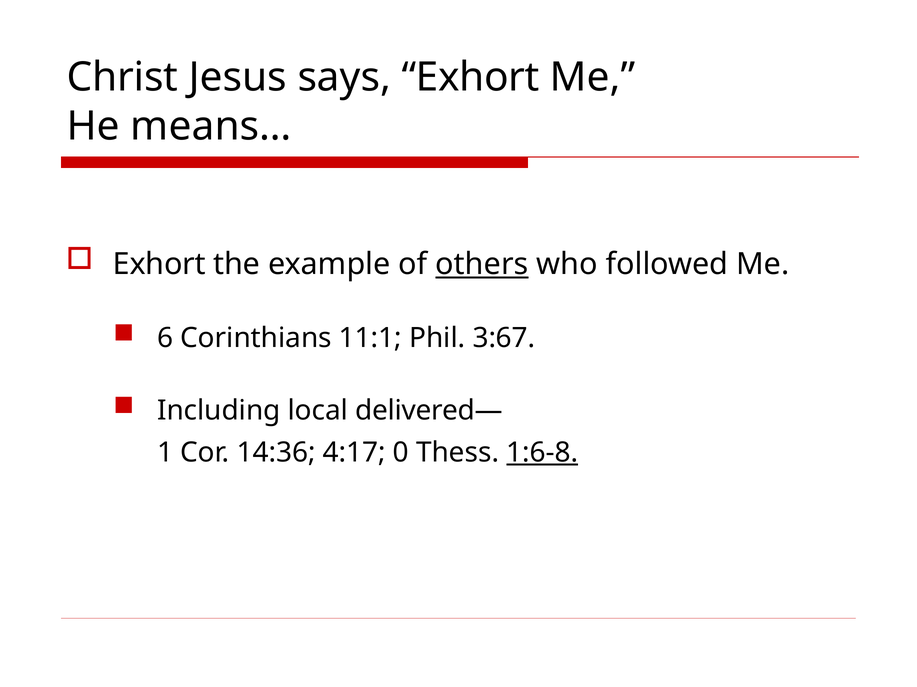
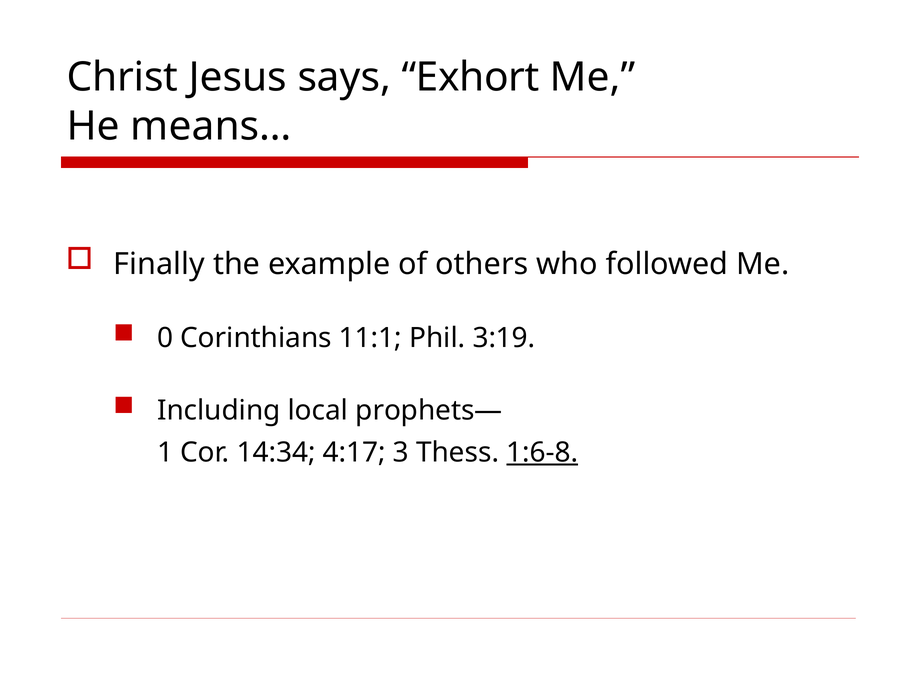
Exhort at (159, 265): Exhort -> Finally
others underline: present -> none
6: 6 -> 0
3:67: 3:67 -> 3:19
delivered—: delivered— -> prophets—
14:36: 14:36 -> 14:34
0: 0 -> 3
